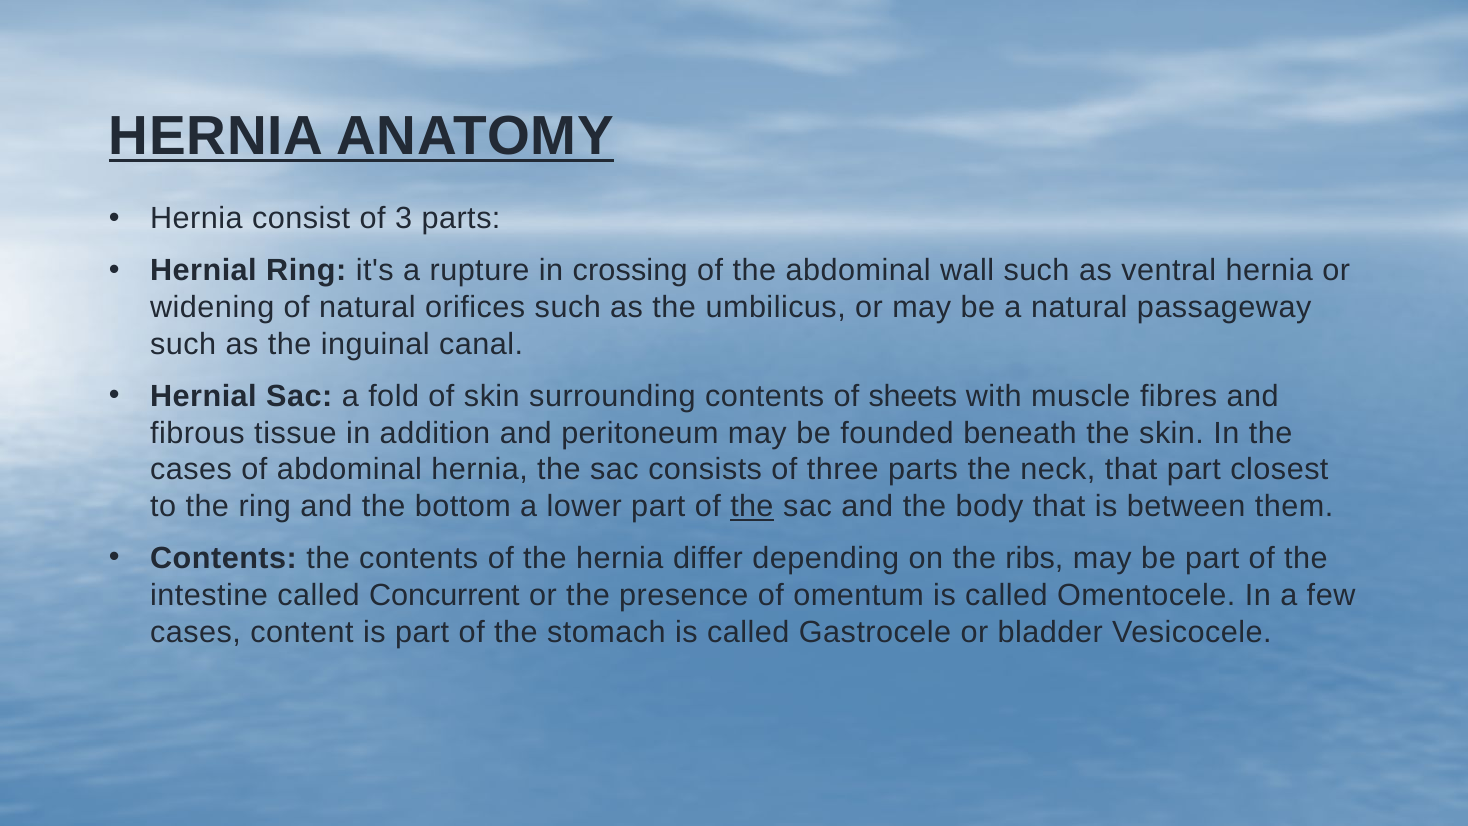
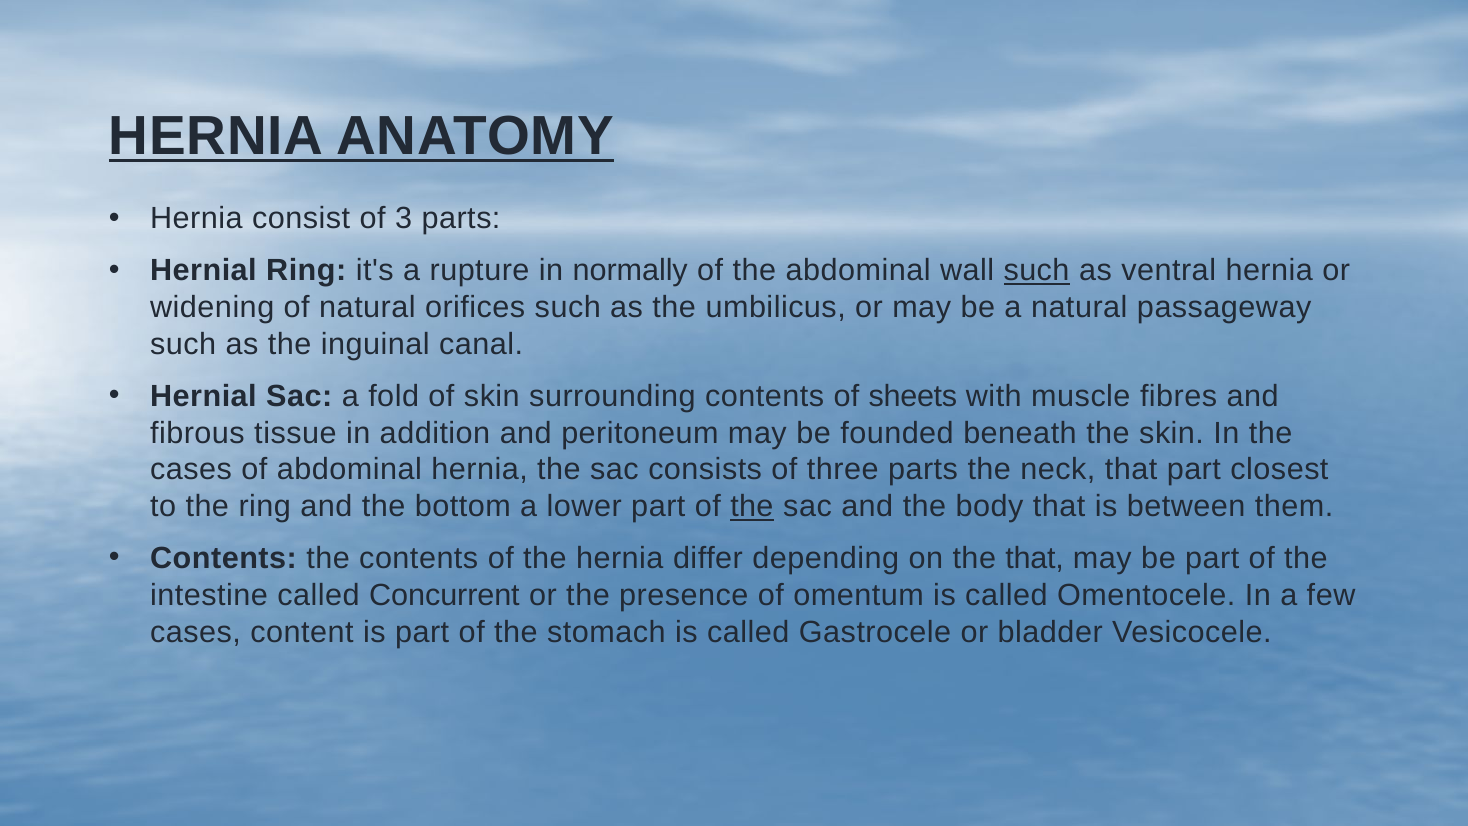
crossing: crossing -> normally
such at (1036, 271) underline: none -> present
the ribs: ribs -> that
